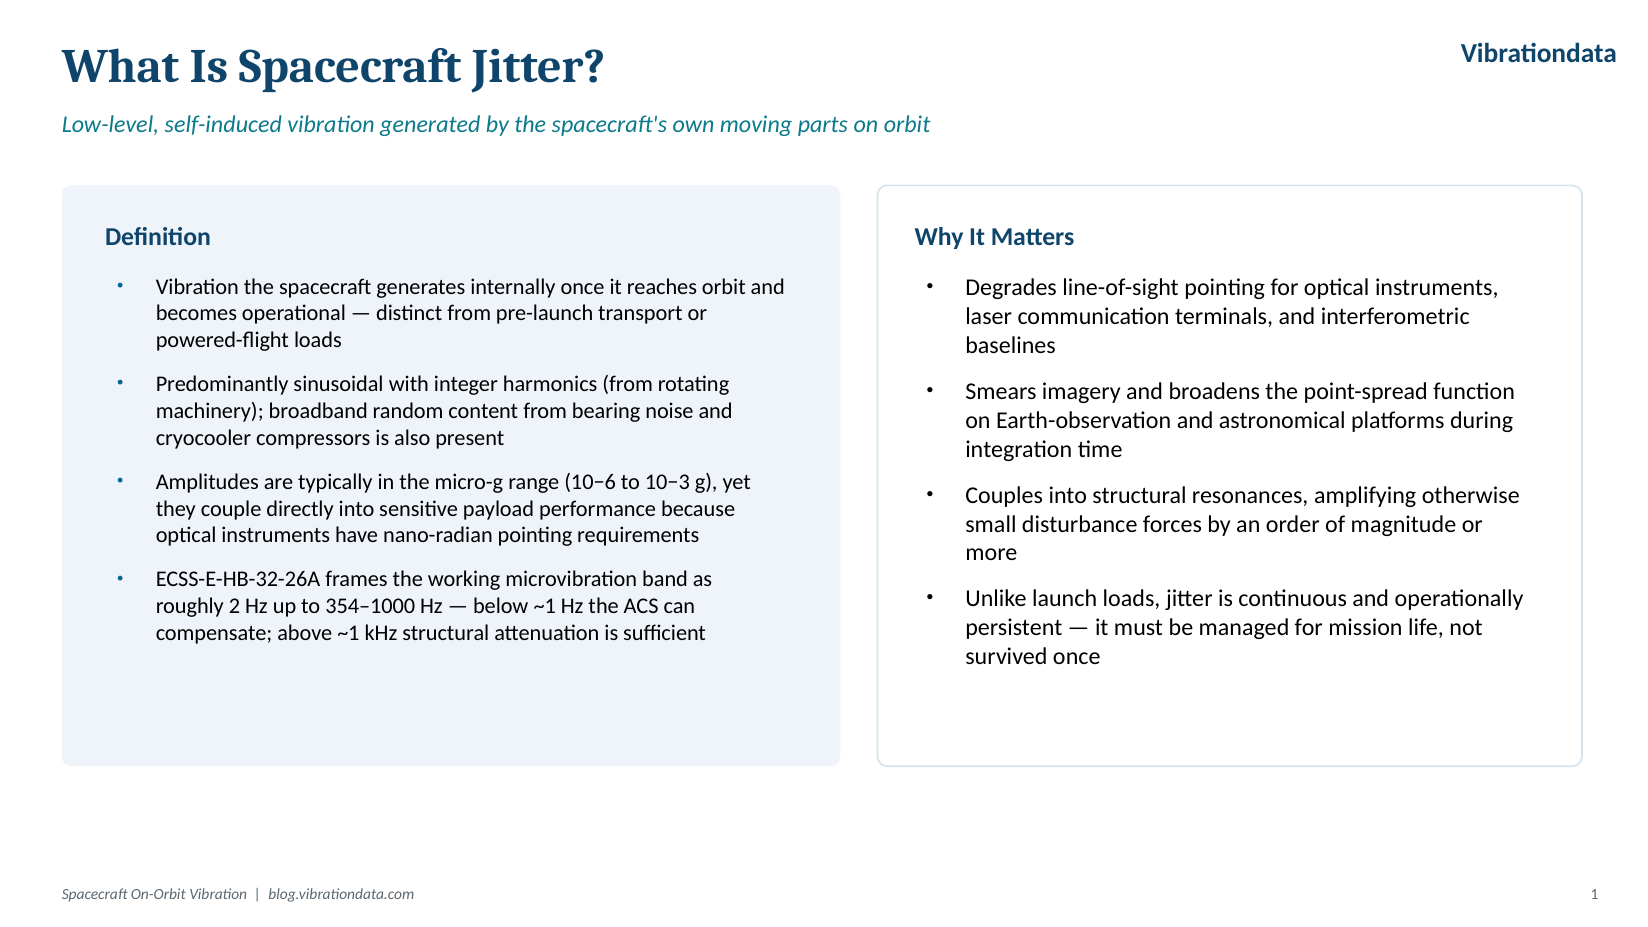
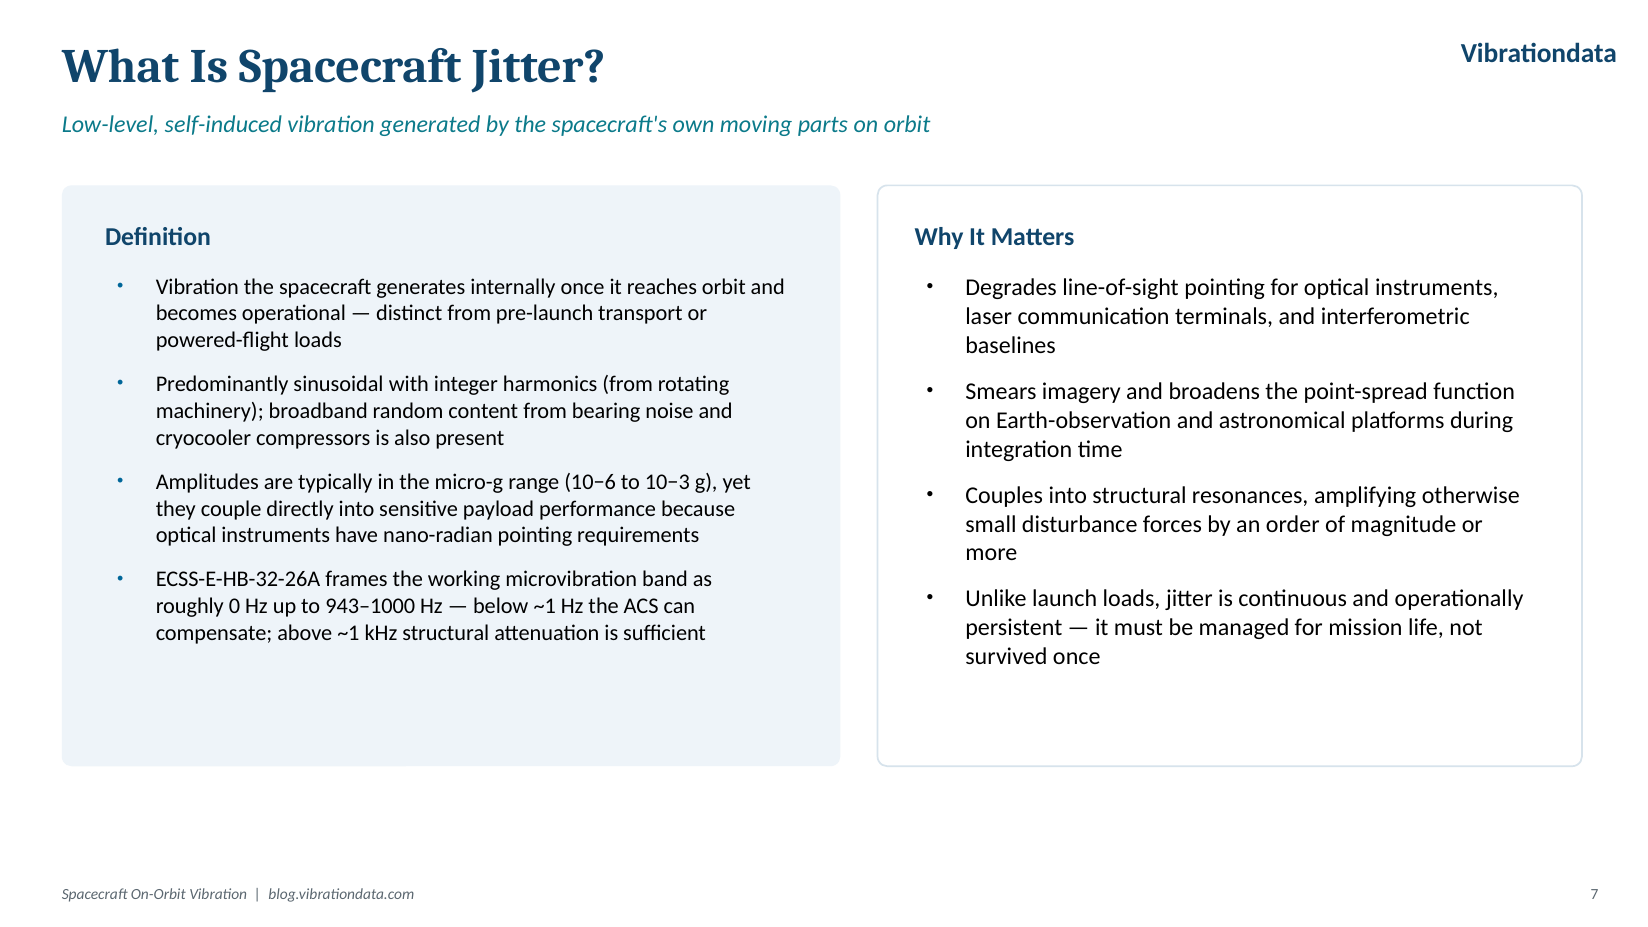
2: 2 -> 0
354–1000: 354–1000 -> 943–1000
1: 1 -> 7
